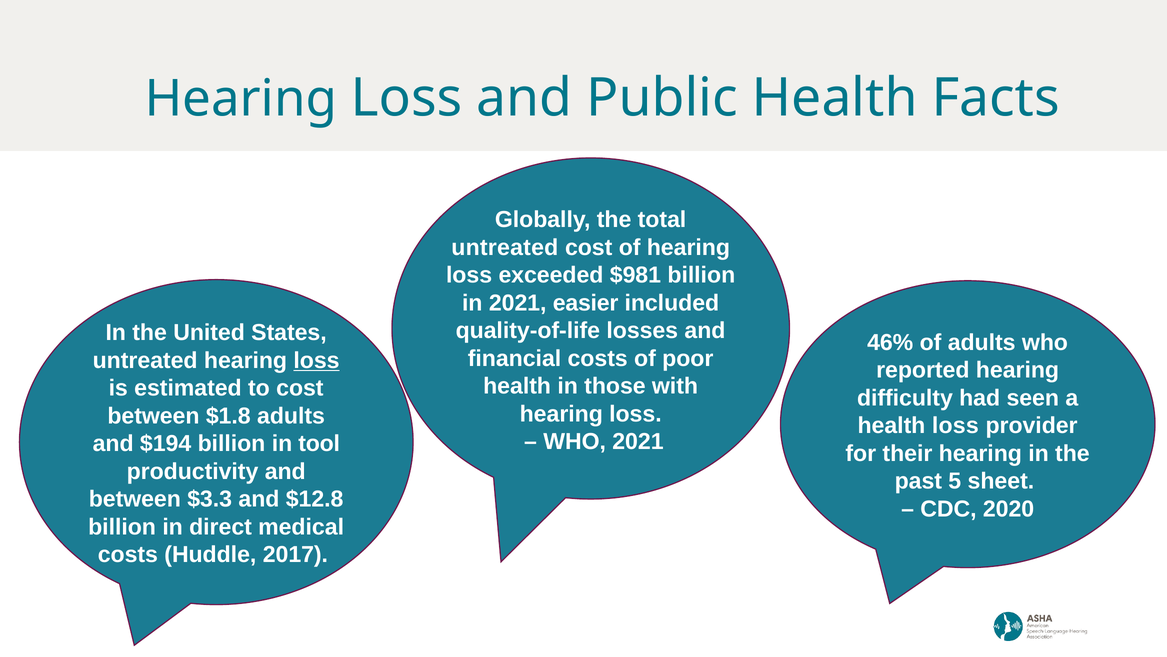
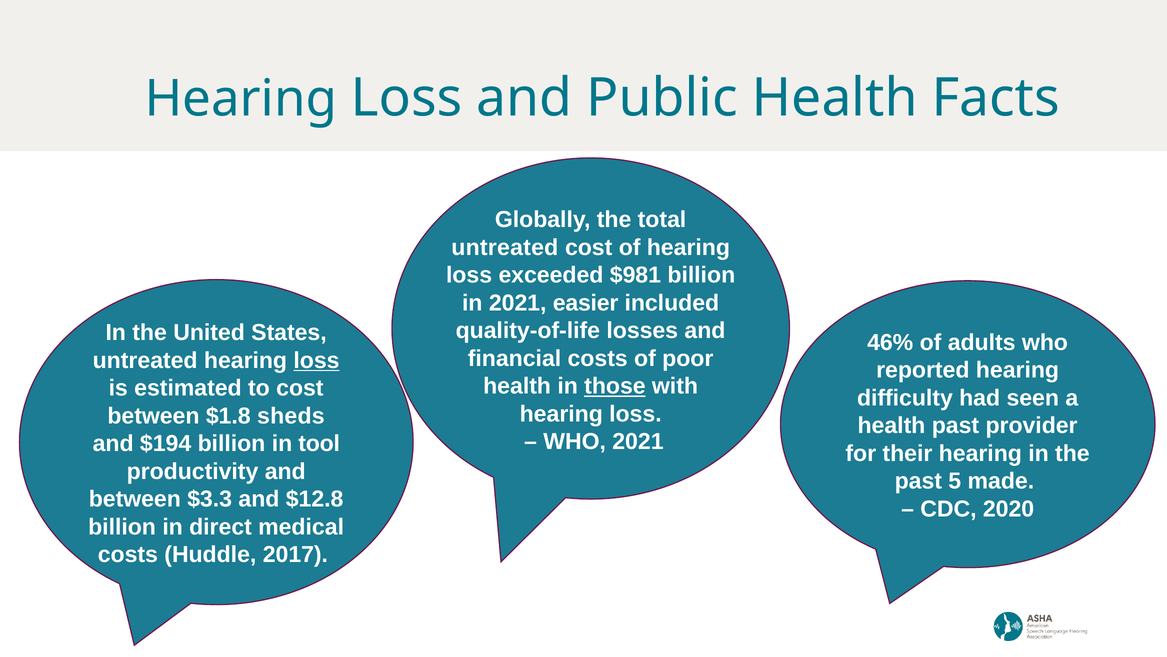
those underline: none -> present
$1.8 adults: adults -> sheds
health loss: loss -> past
sheet: sheet -> made
